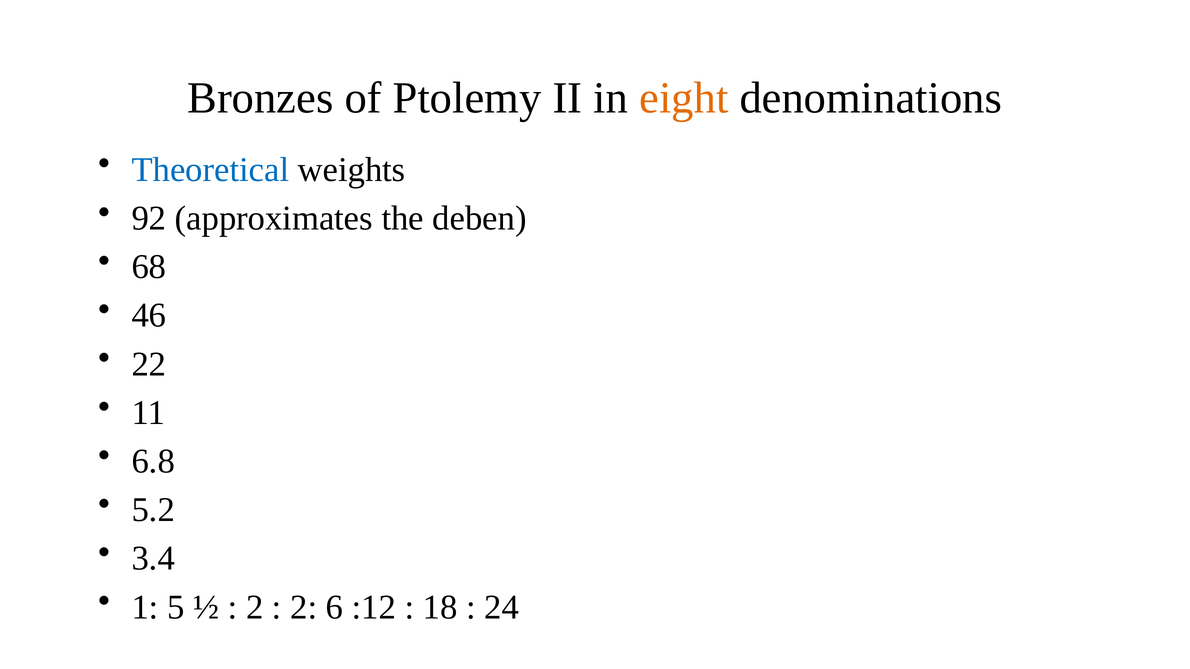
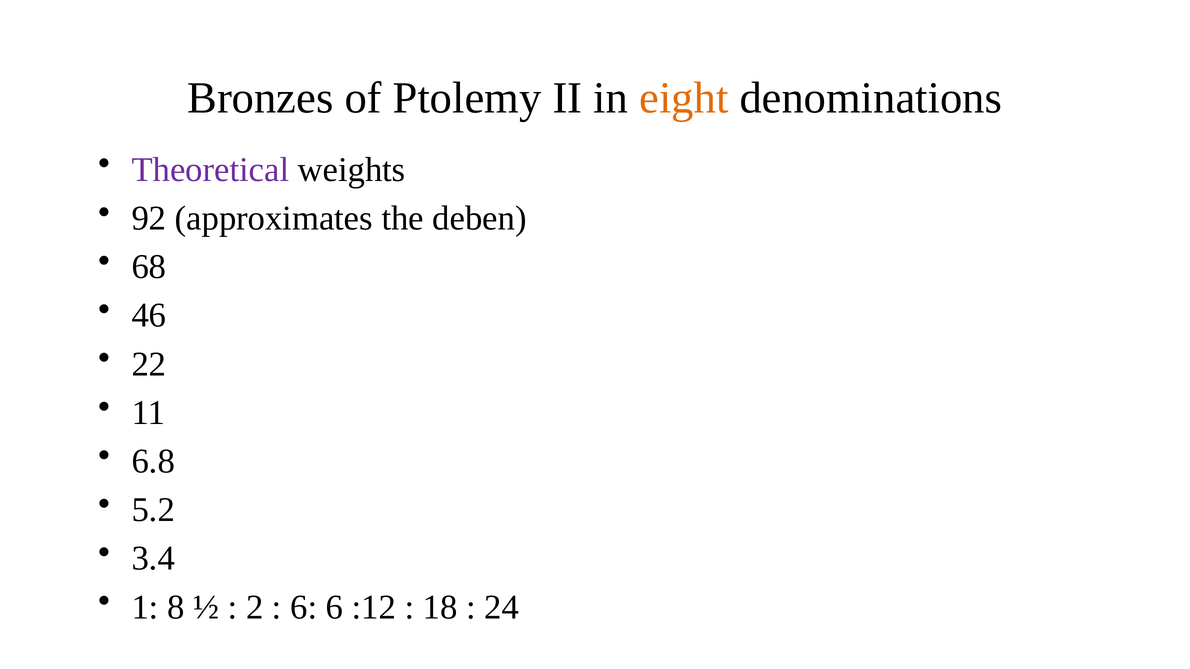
Theoretical colour: blue -> purple
5: 5 -> 8
2 at (304, 607): 2 -> 6
